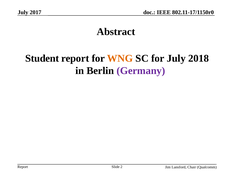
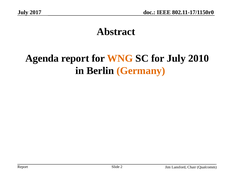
Student: Student -> Agenda
2018: 2018 -> 2010
Germany colour: purple -> orange
